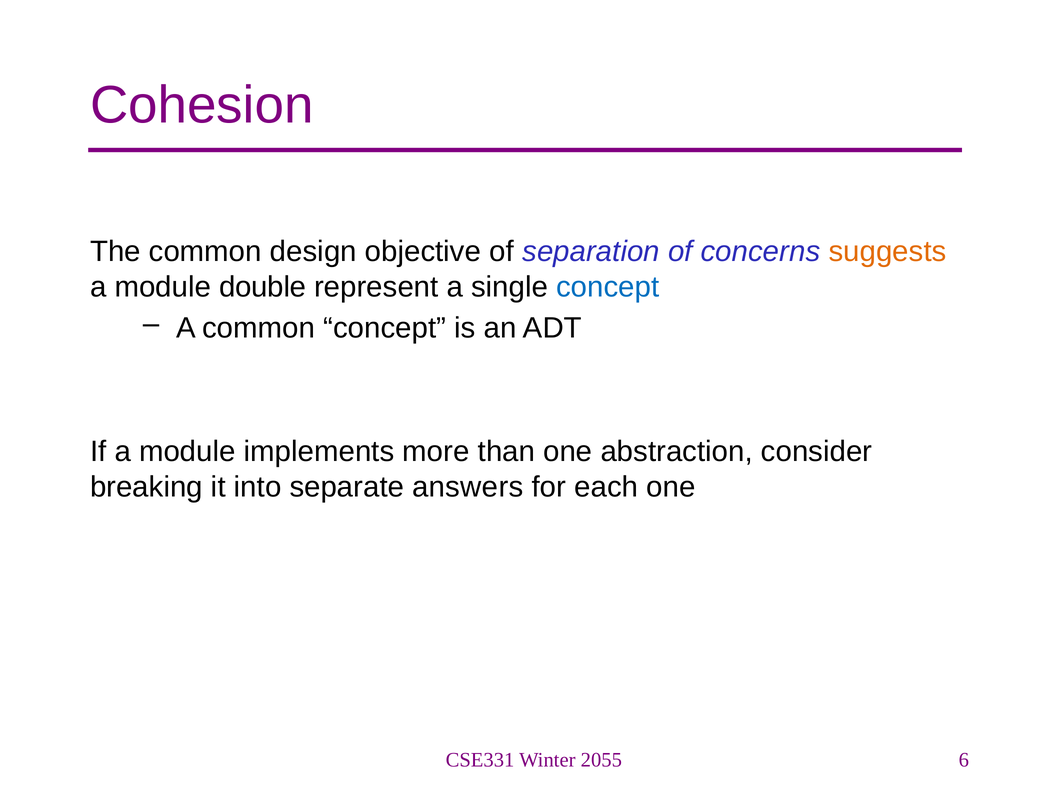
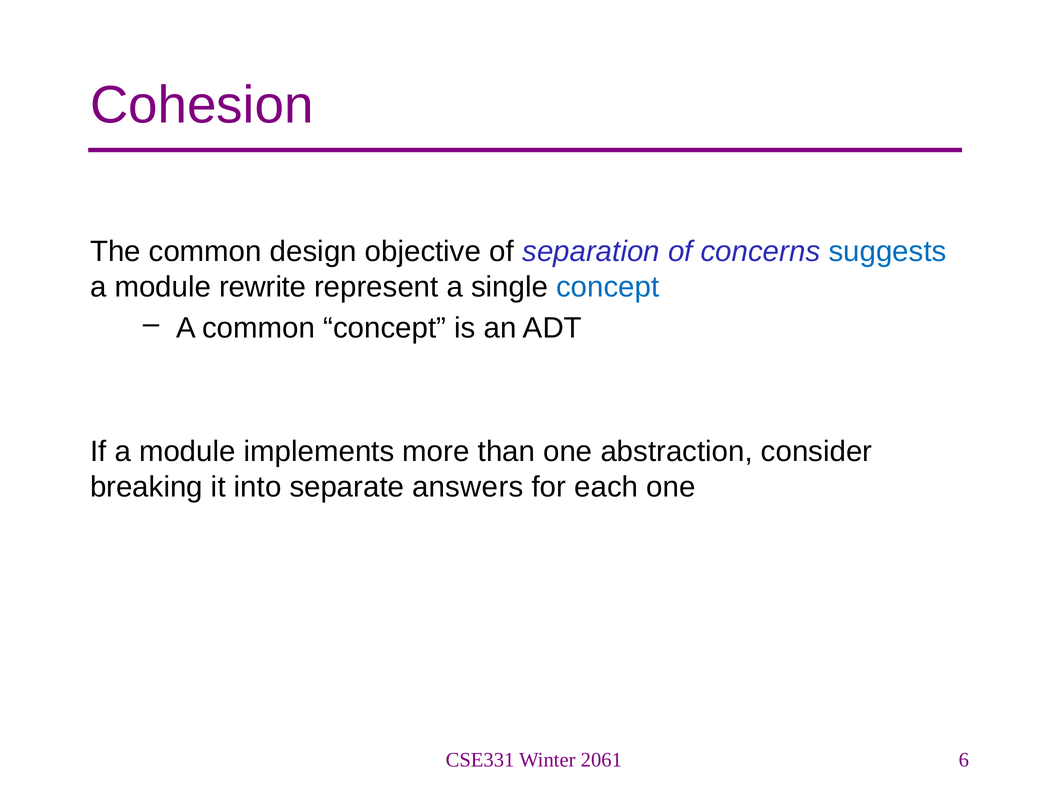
suggests colour: orange -> blue
double: double -> rewrite
2055: 2055 -> 2061
